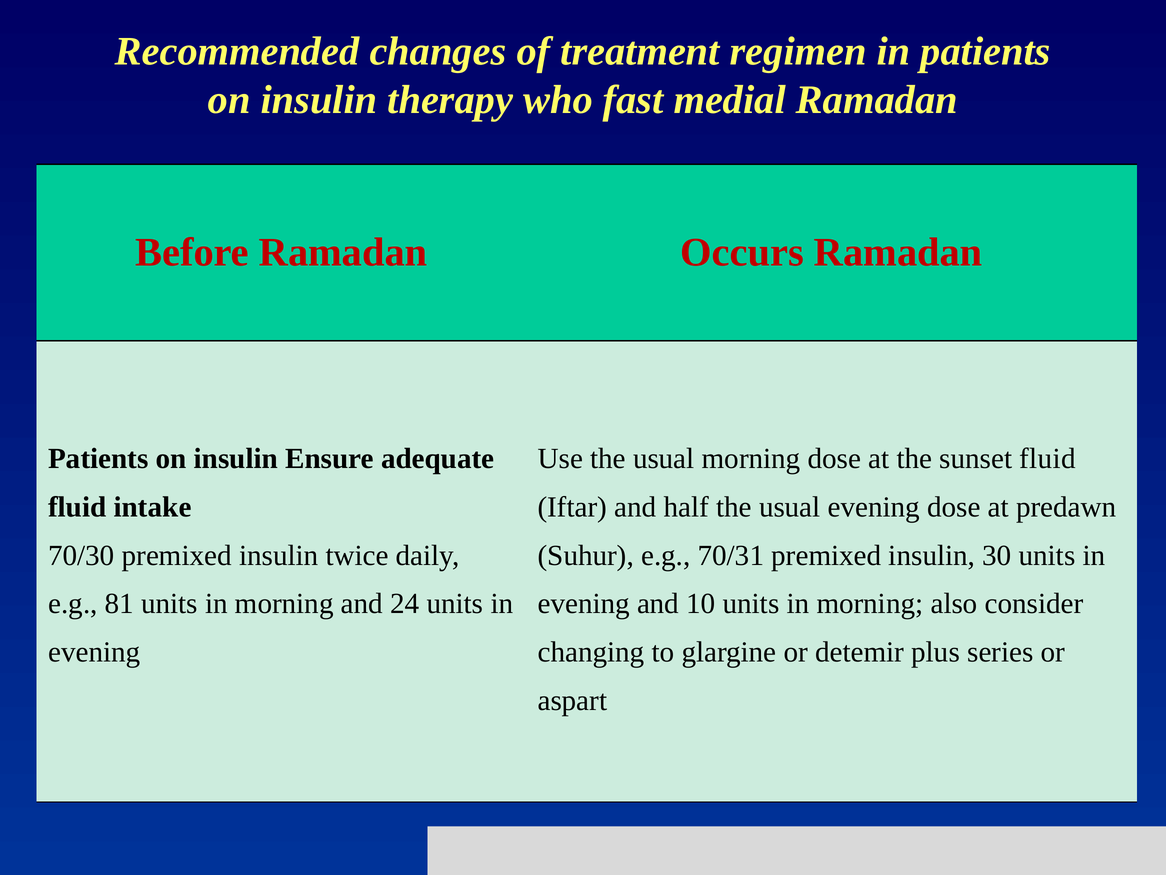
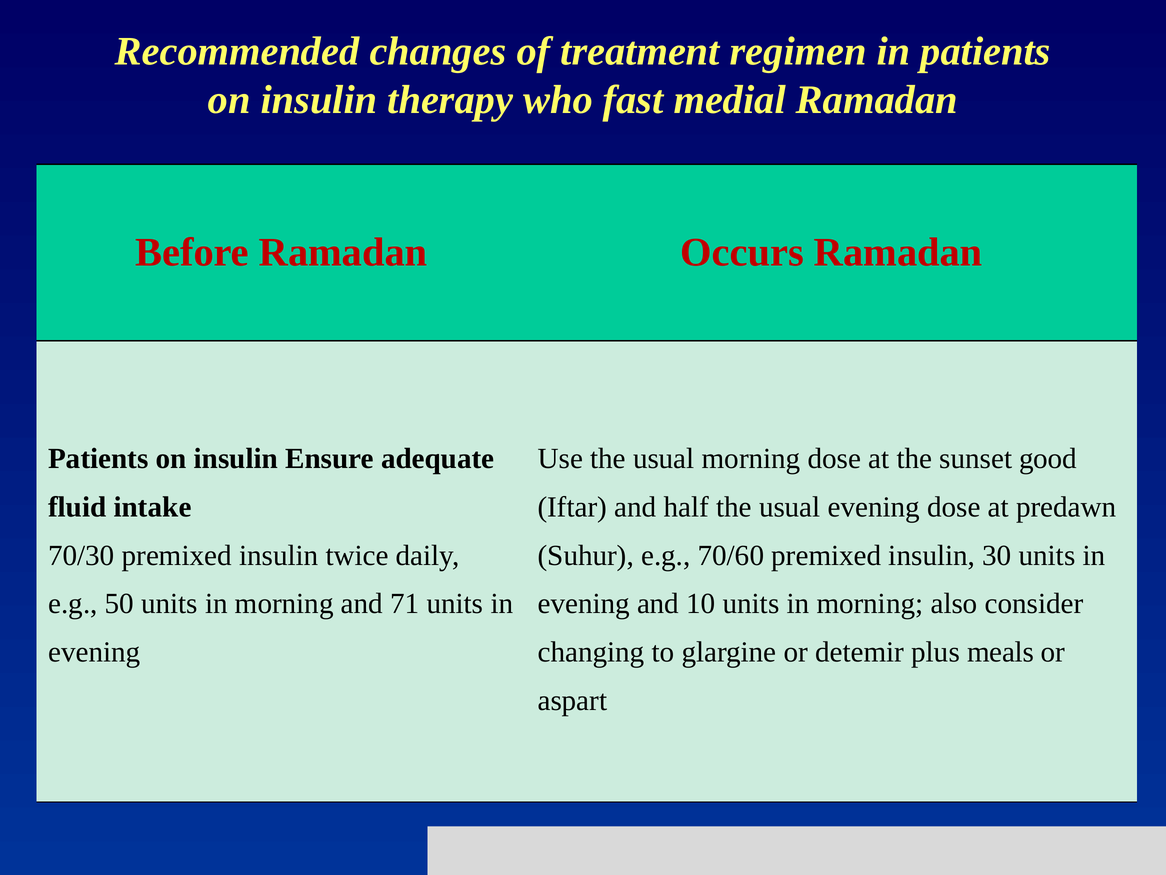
sunset fluid: fluid -> good
70/31: 70/31 -> 70/60
81: 81 -> 50
24: 24 -> 71
series: series -> meals
